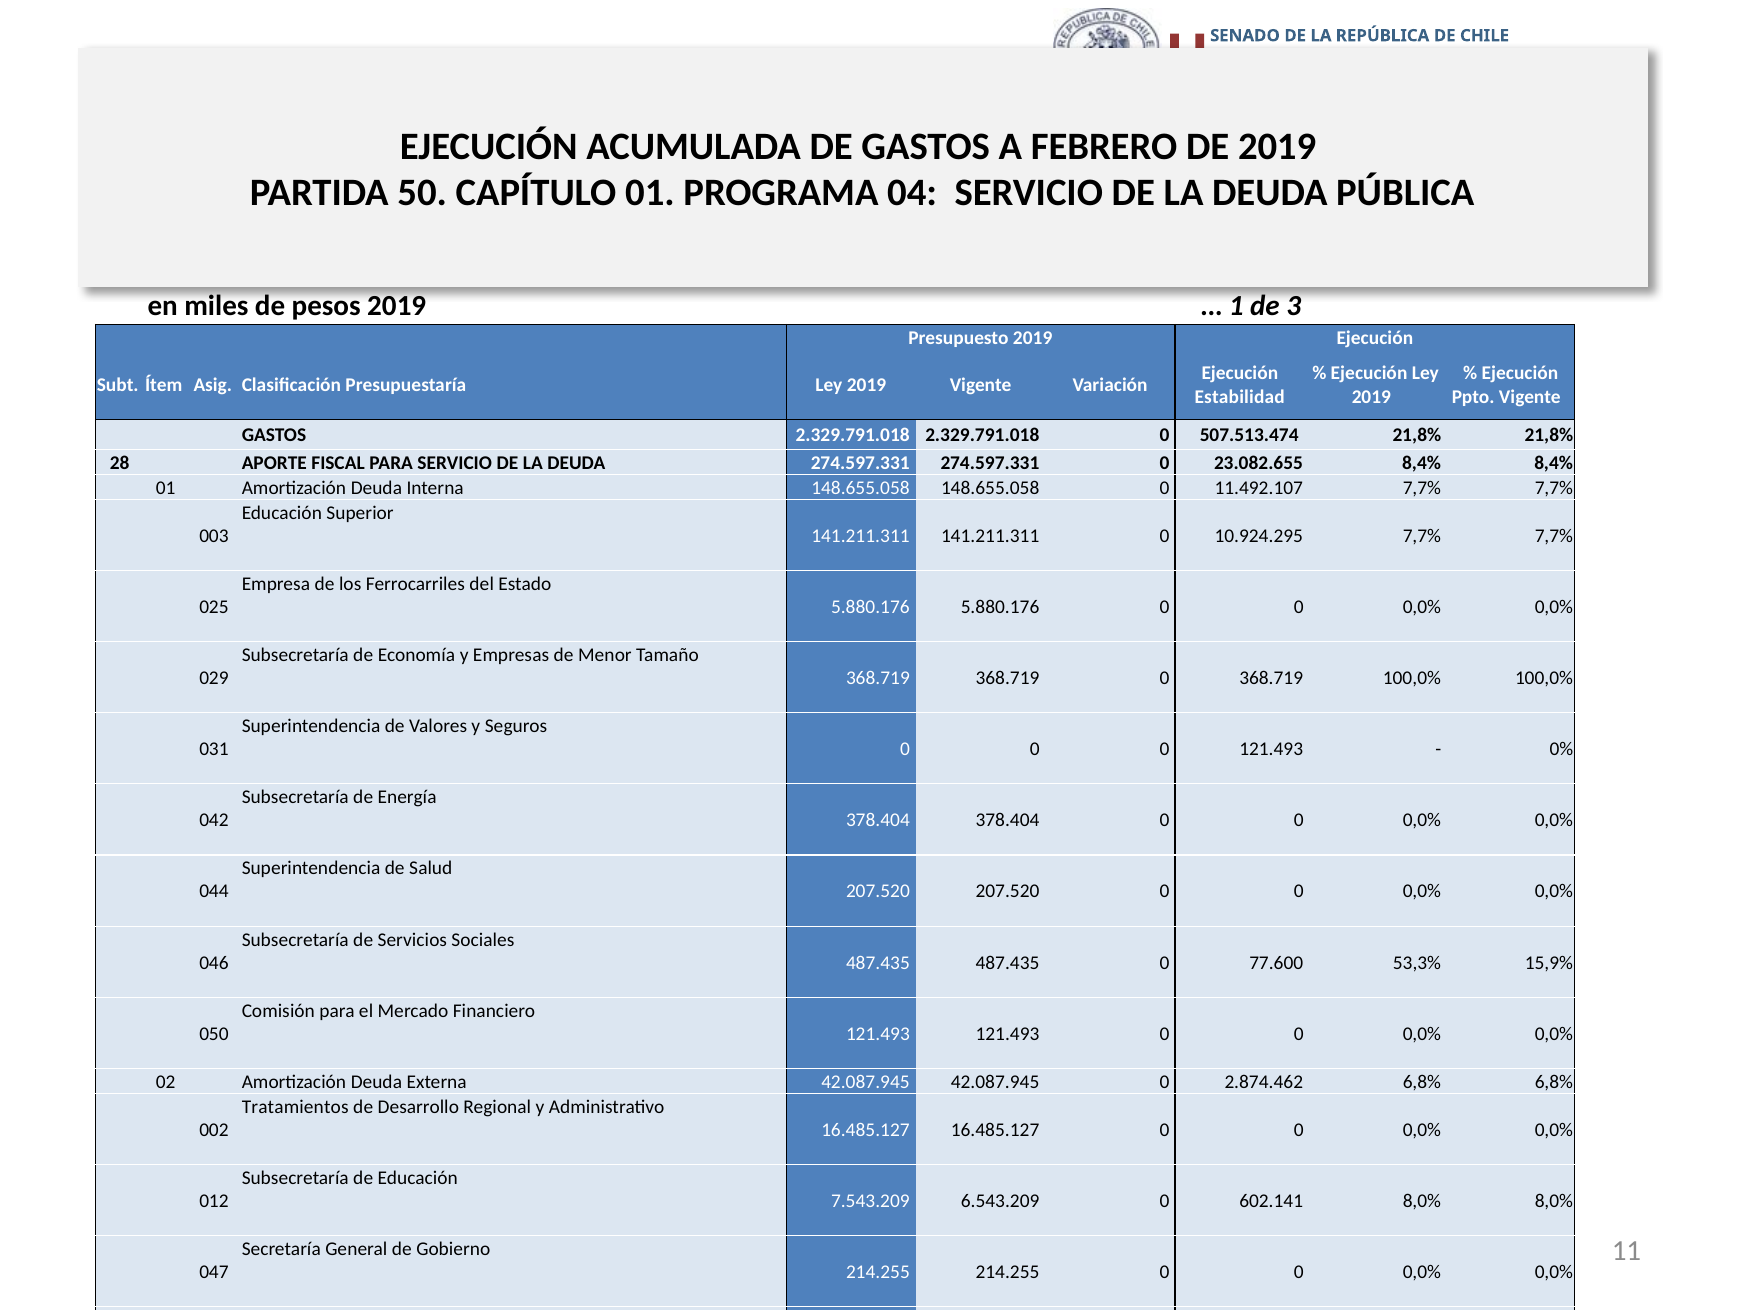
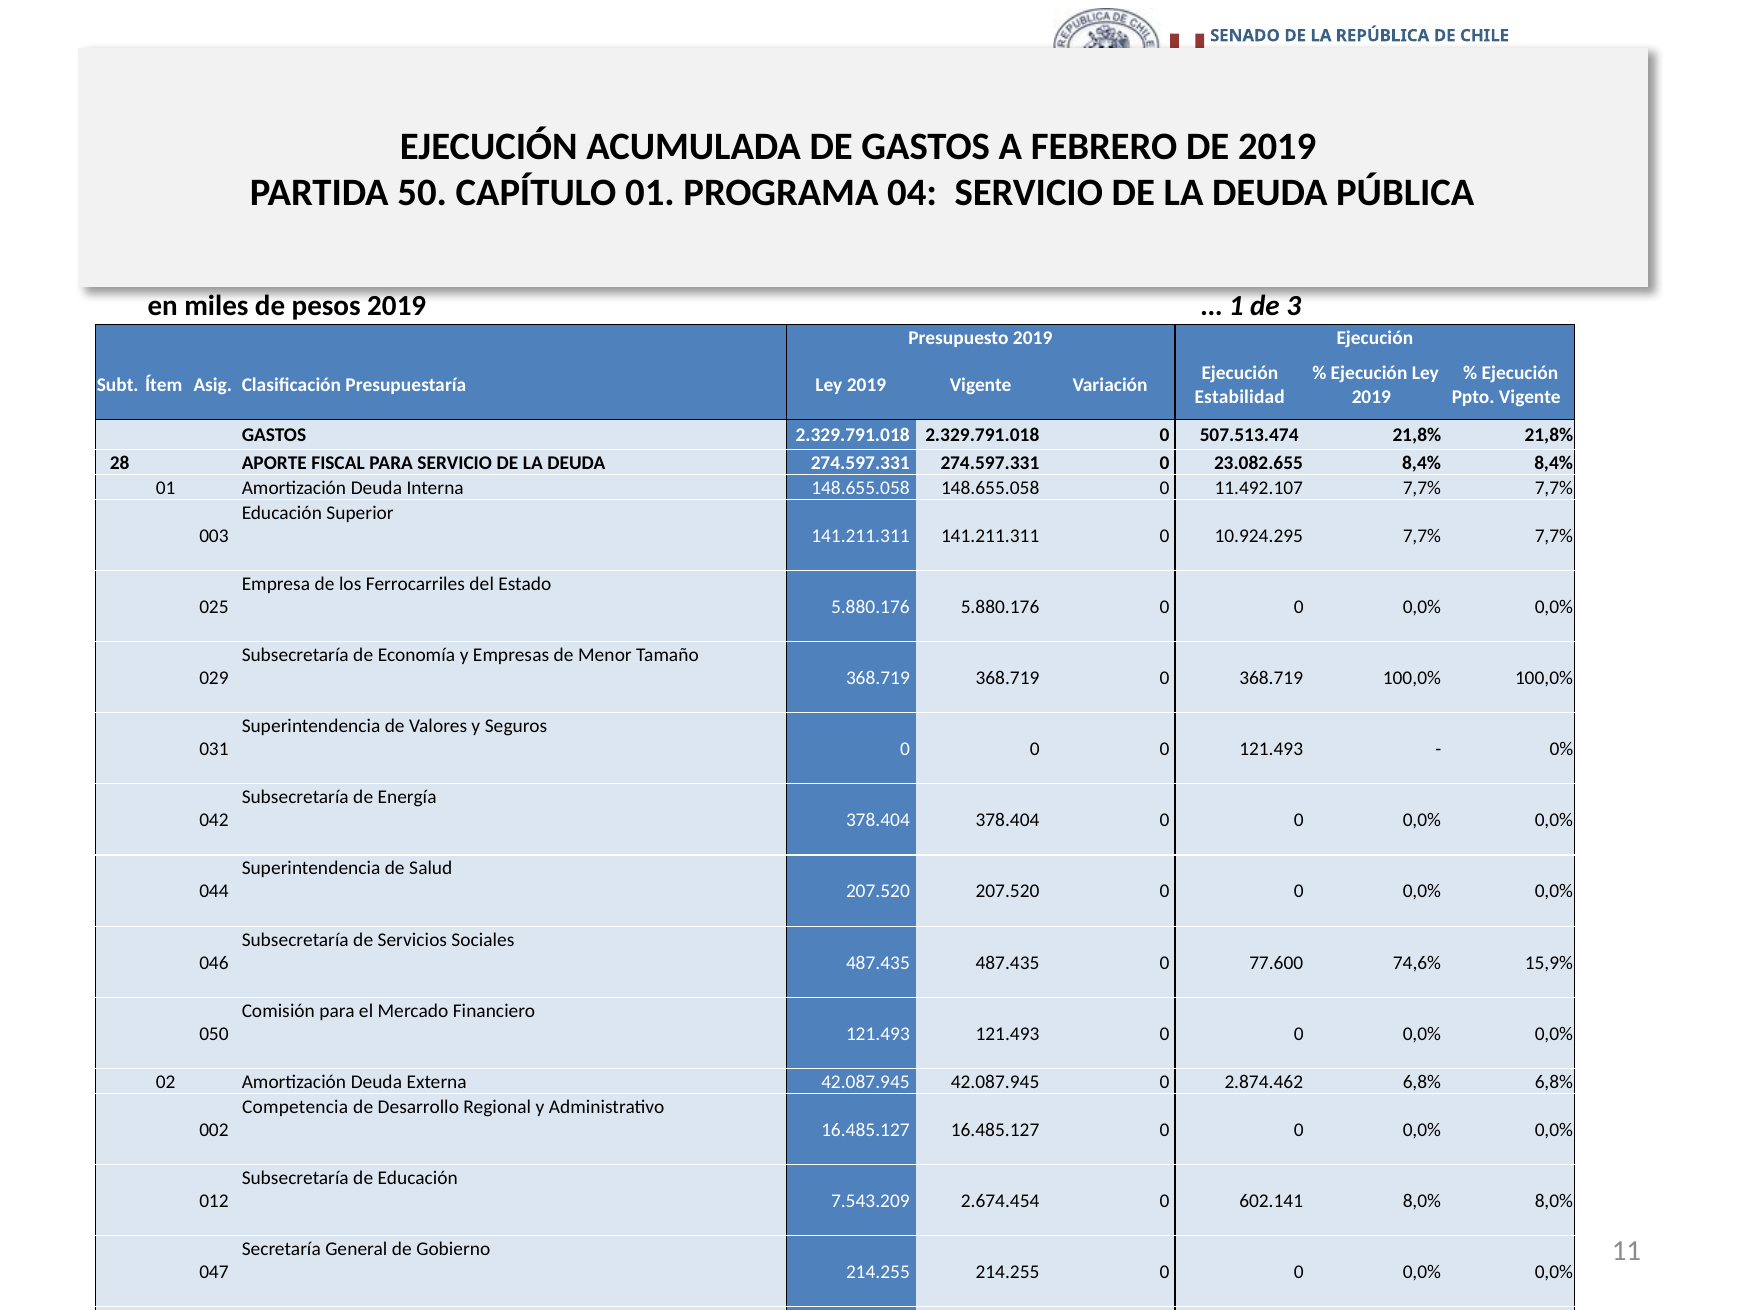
53,3%: 53,3% -> 74,6%
Tratamientos: Tratamientos -> Competencia
6.543.209: 6.543.209 -> 2.674.454
